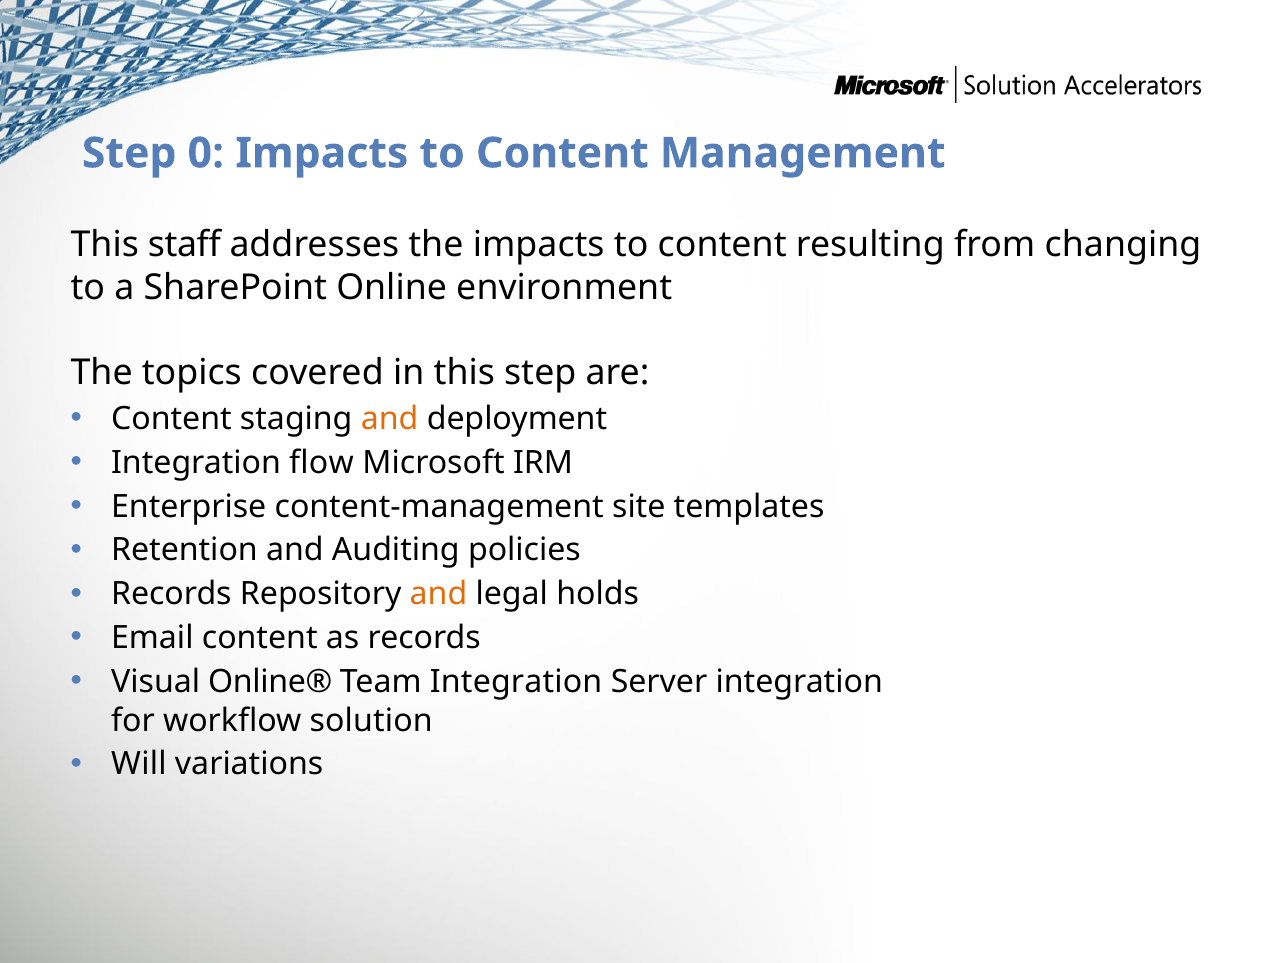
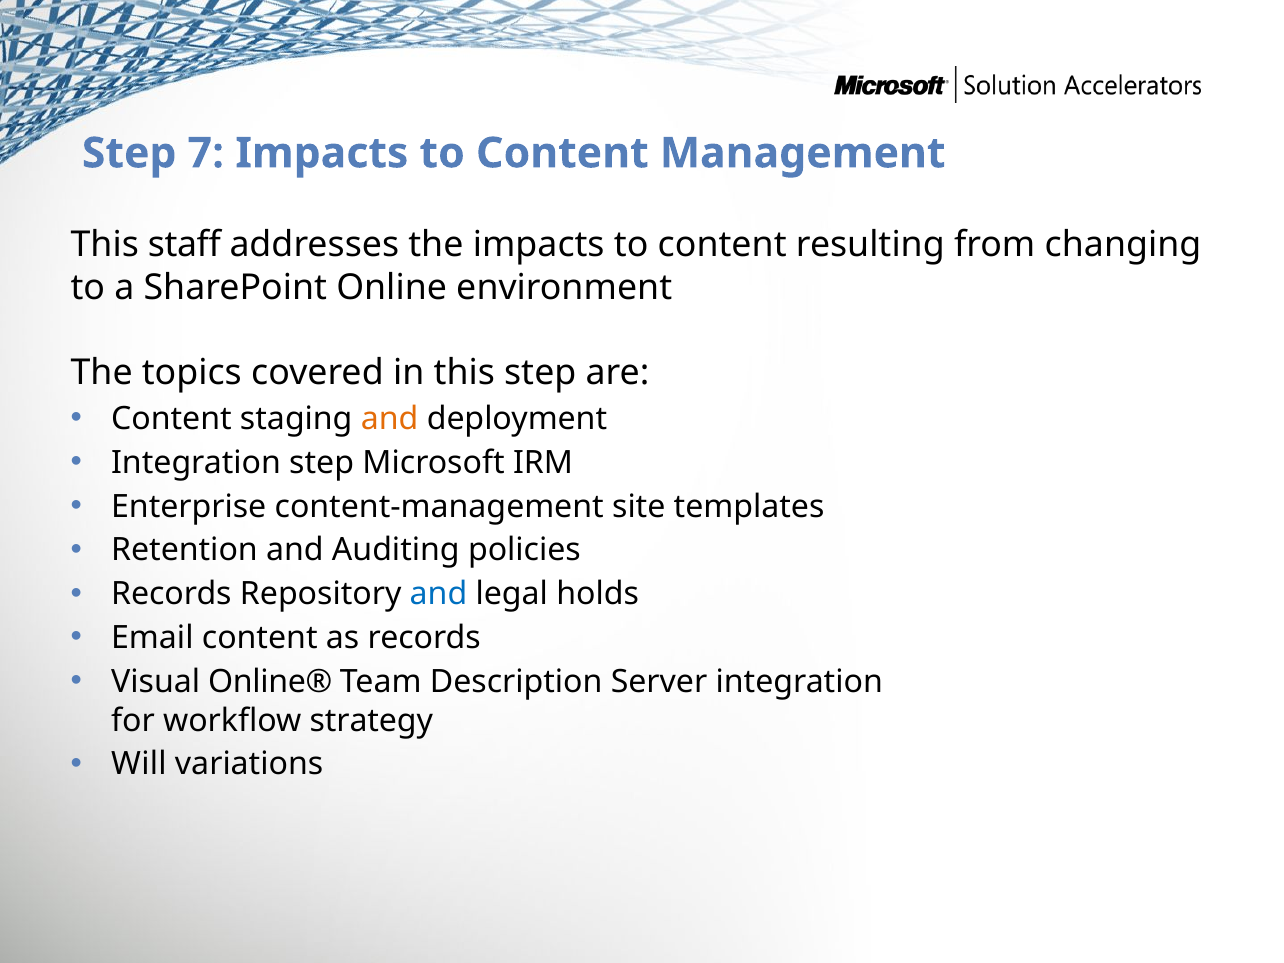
0: 0 -> 7
Integration flow: flow -> step
and at (438, 594) colour: orange -> blue
Team Integration: Integration -> Description
solution: solution -> strategy
